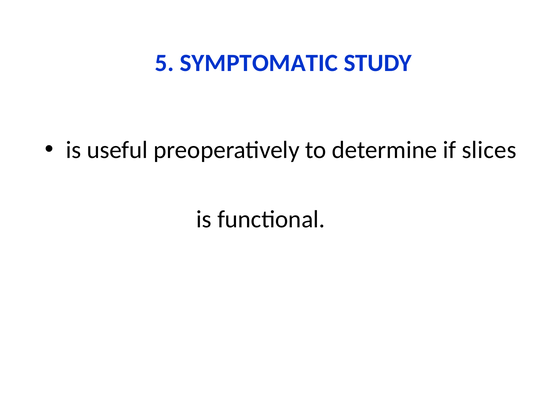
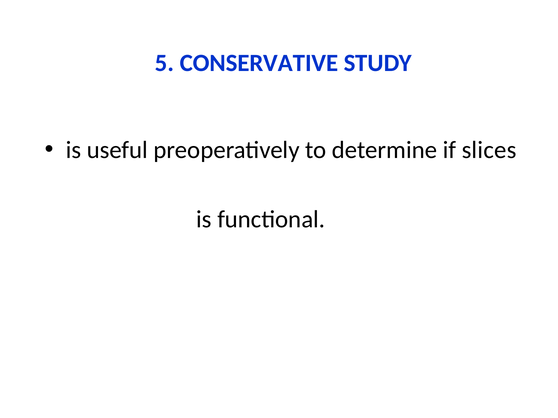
SYMPTOMATIC: SYMPTOMATIC -> CONSERVATIVE
